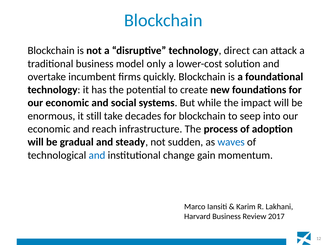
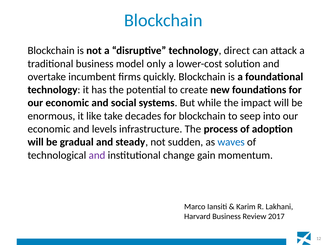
still: still -> like
reach: reach -> levels
and at (97, 155) colour: blue -> purple
